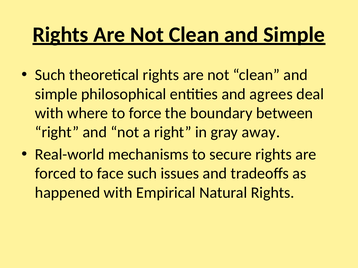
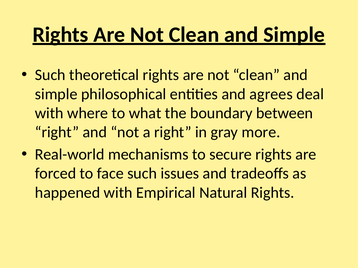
force: force -> what
away: away -> more
